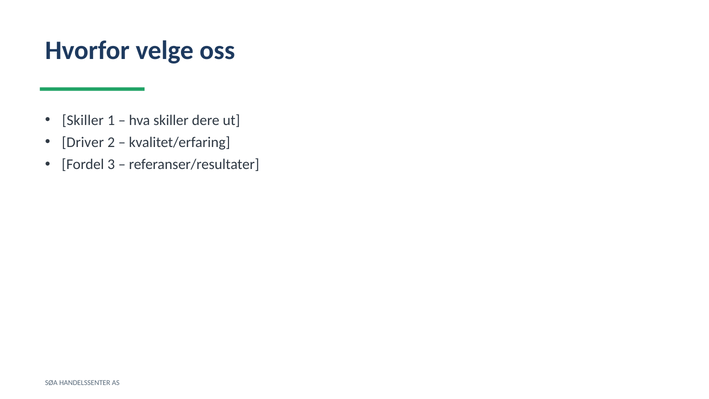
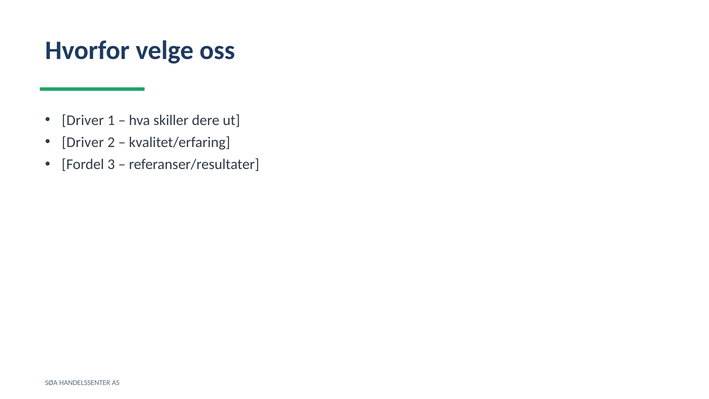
Skiller at (83, 120): Skiller -> Driver
